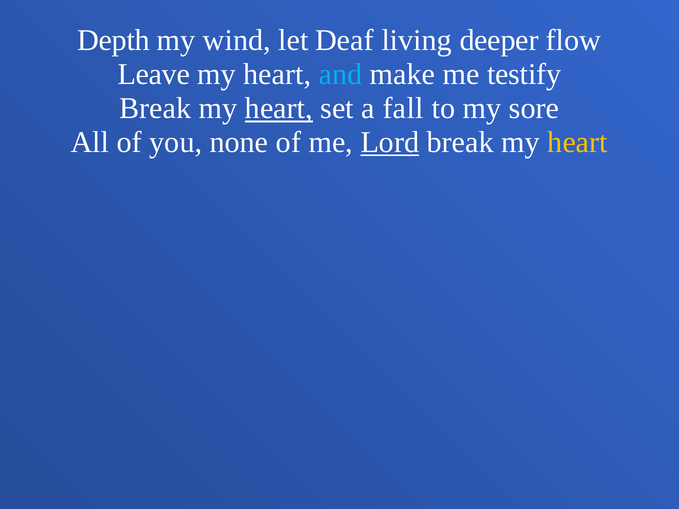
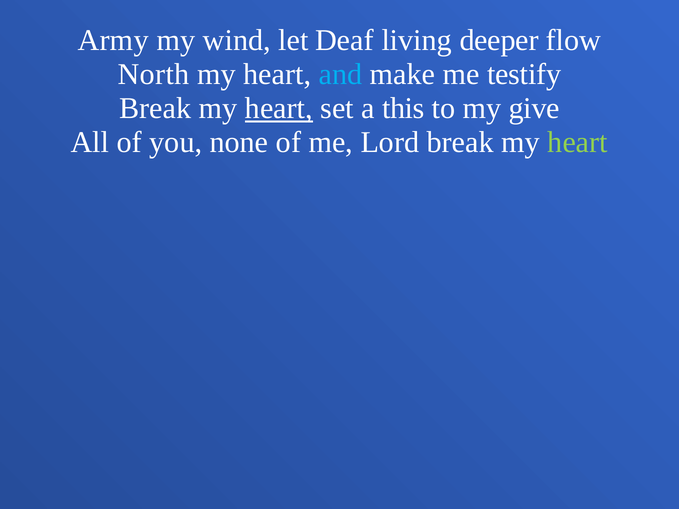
Depth: Depth -> Army
Leave: Leave -> North
fall: fall -> this
sore: sore -> give
Lord underline: present -> none
heart at (578, 142) colour: yellow -> light green
